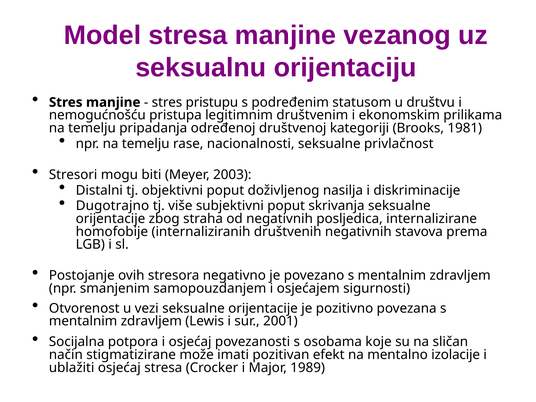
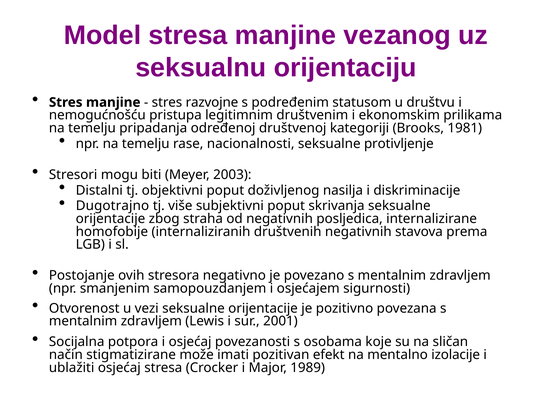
pristupu: pristupu -> razvojne
privlačnost: privlačnost -> protivljenje
